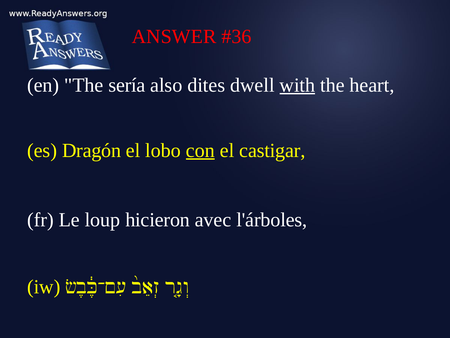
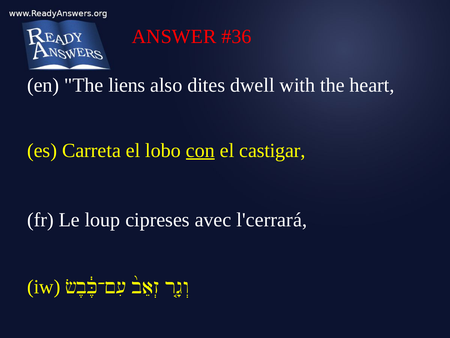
sería: sería -> liens
with underline: present -> none
Dragón: Dragón -> Carreta
hicieron: hicieron -> cipreses
l'árboles: l'árboles -> l'cerrará
